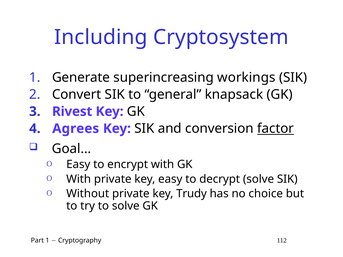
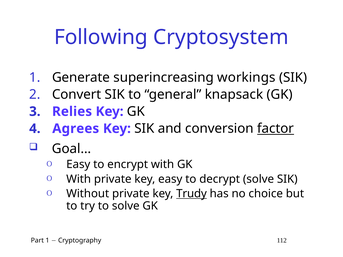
Including: Including -> Following
Rivest: Rivest -> Relies
Trudy underline: none -> present
